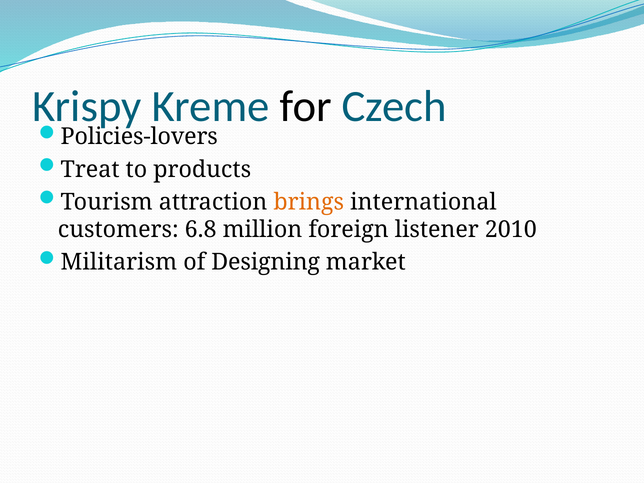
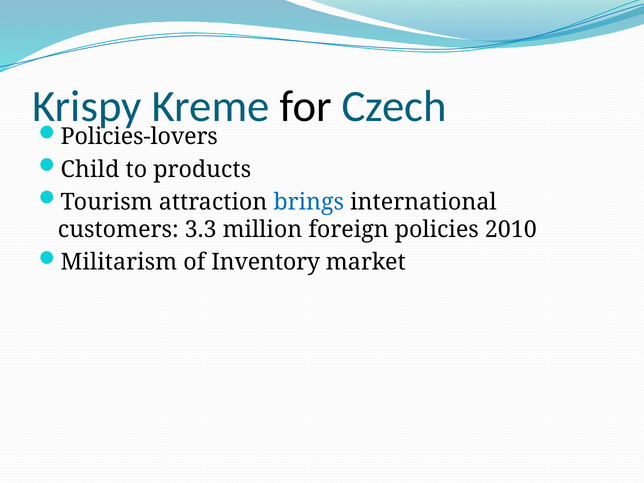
Treat: Treat -> Child
brings colour: orange -> blue
6.8: 6.8 -> 3.3
listener: listener -> policies
Designing: Designing -> Inventory
